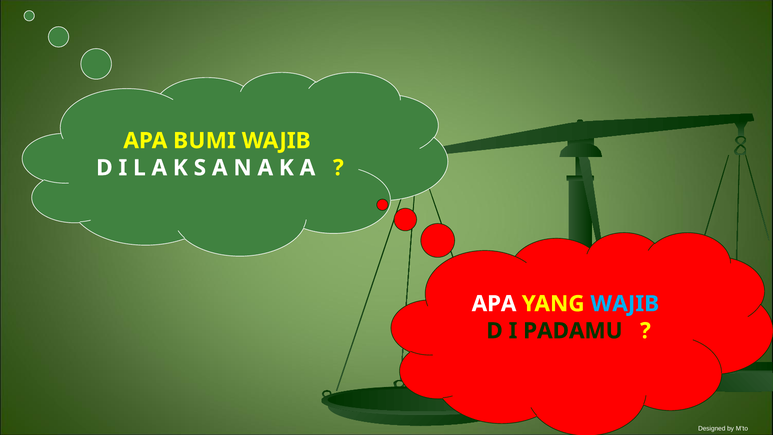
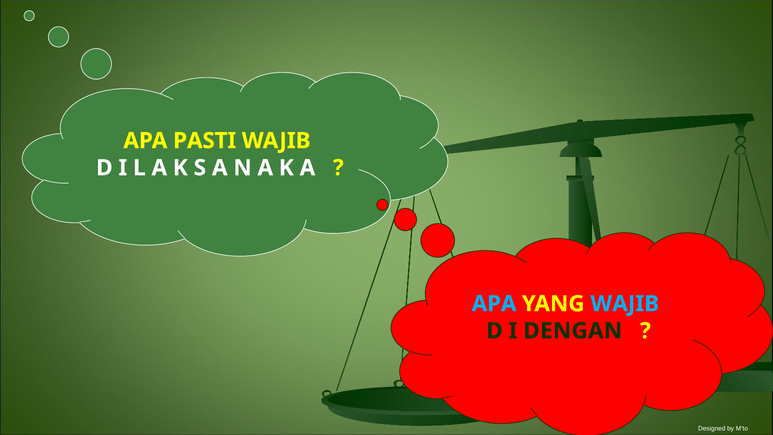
BUMI: BUMI -> PASTI
APA at (494, 304) colour: white -> light blue
PADAMU: PADAMU -> DENGAN
